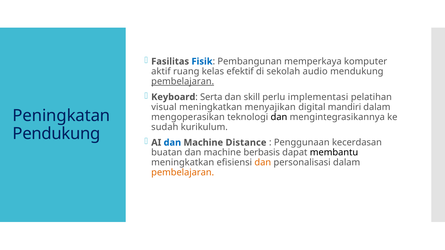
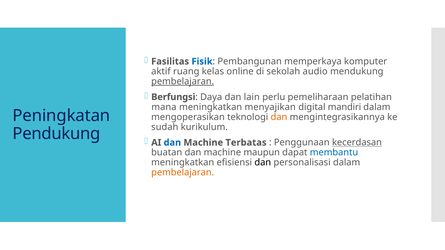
efektif: efektif -> online
Keyboard: Keyboard -> Berfungsi
Serta: Serta -> Daya
skill: skill -> lain
implementasi: implementasi -> pemeliharaan
visual: visual -> mana
dan at (279, 117) colour: black -> orange
Distance: Distance -> Terbatas
kecerdasan underline: none -> present
berbasis: berbasis -> maupun
membantu colour: black -> blue
dan at (263, 163) colour: orange -> black
